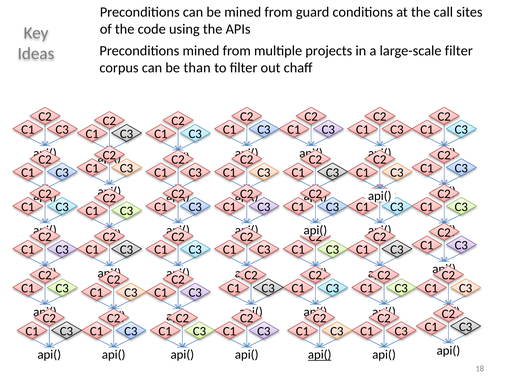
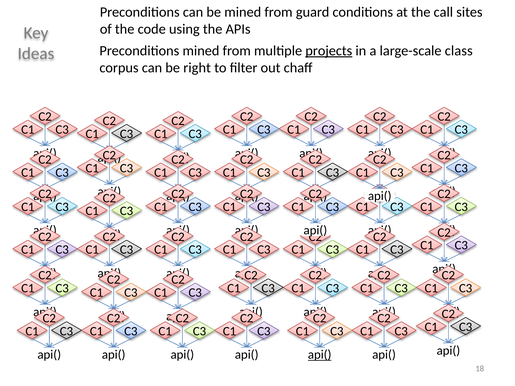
projects underline: none -> present
large-scale filter: filter -> class
than: than -> right
